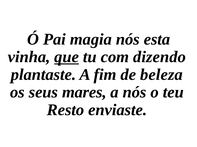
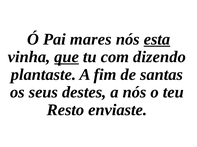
magia: magia -> mares
esta underline: none -> present
beleza: beleza -> santas
mares: mares -> destes
